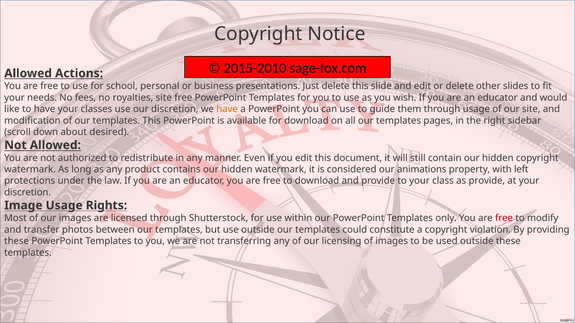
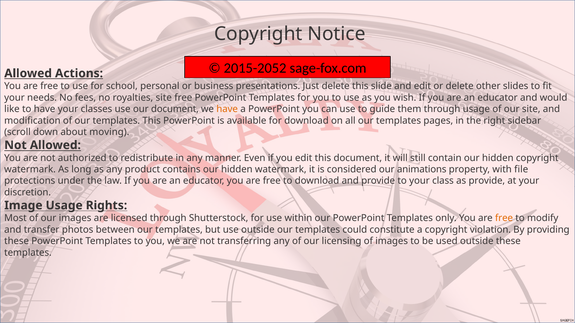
2015-2010: 2015-2010 -> 2015-2052
our discretion: discretion -> document
desired: desired -> moving
left: left -> file
free at (504, 218) colour: red -> orange
